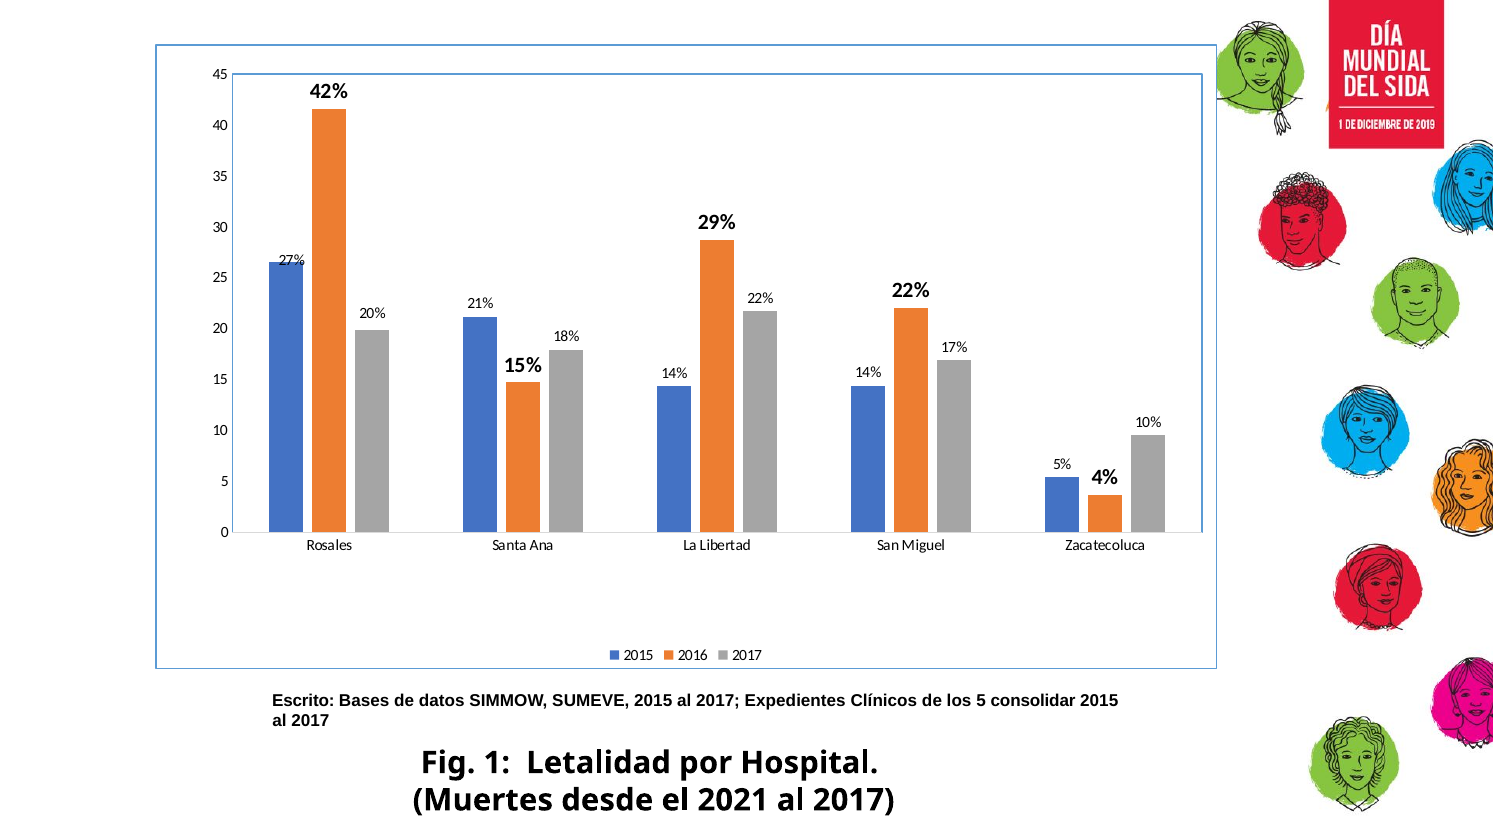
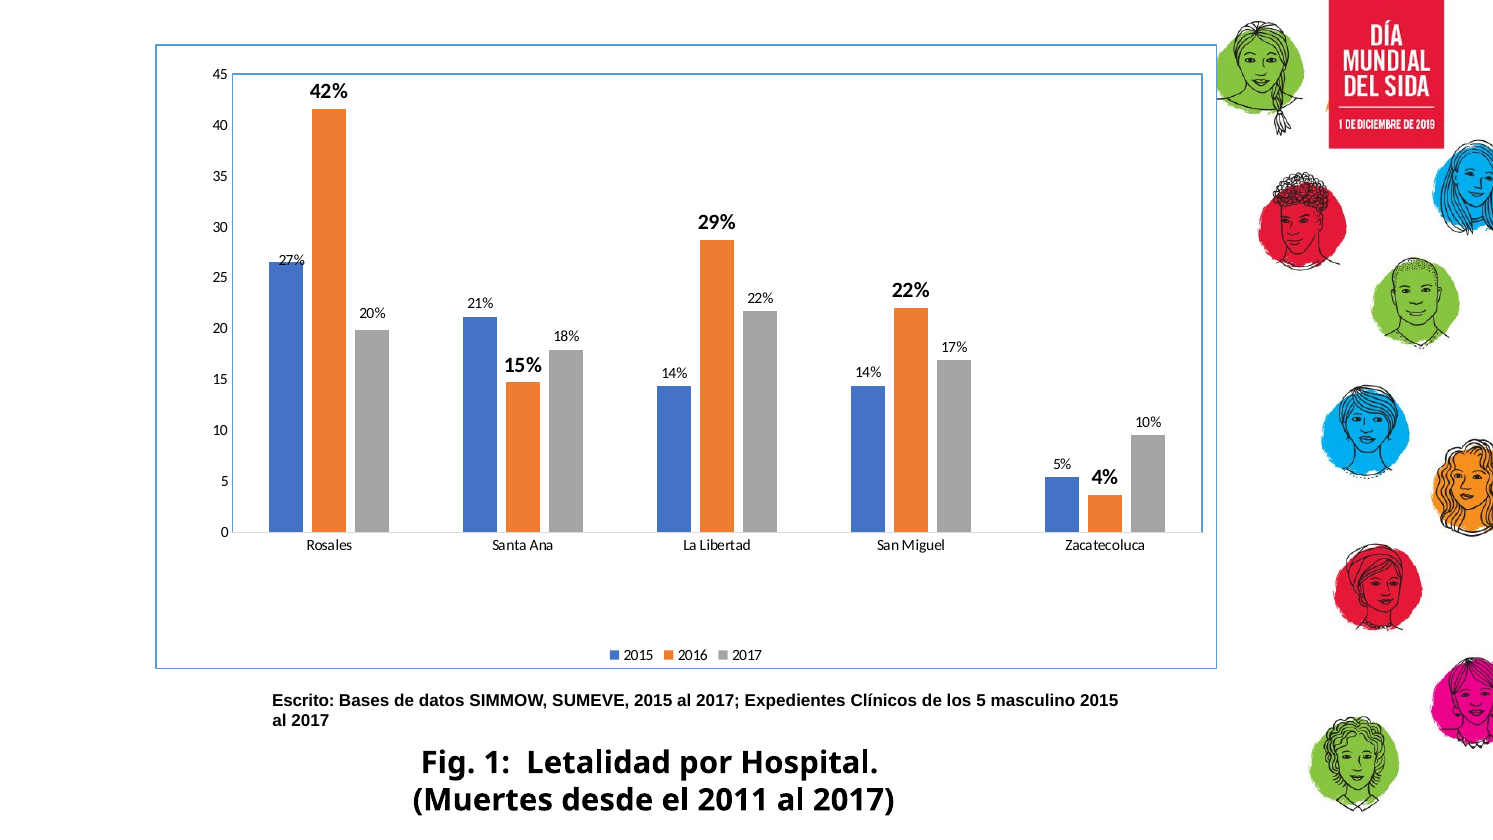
consolidar: consolidar -> masculino
2021: 2021 -> 2011
